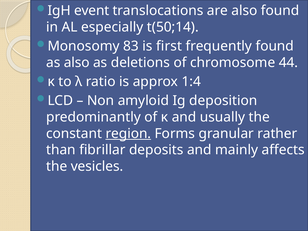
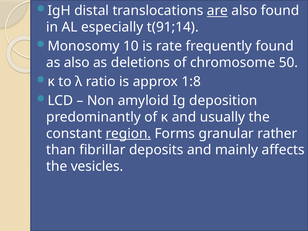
event: event -> distal
are underline: none -> present
t(50;14: t(50;14 -> t(91;14
83: 83 -> 10
first: first -> rate
44: 44 -> 50
1:4: 1:4 -> 1:8
